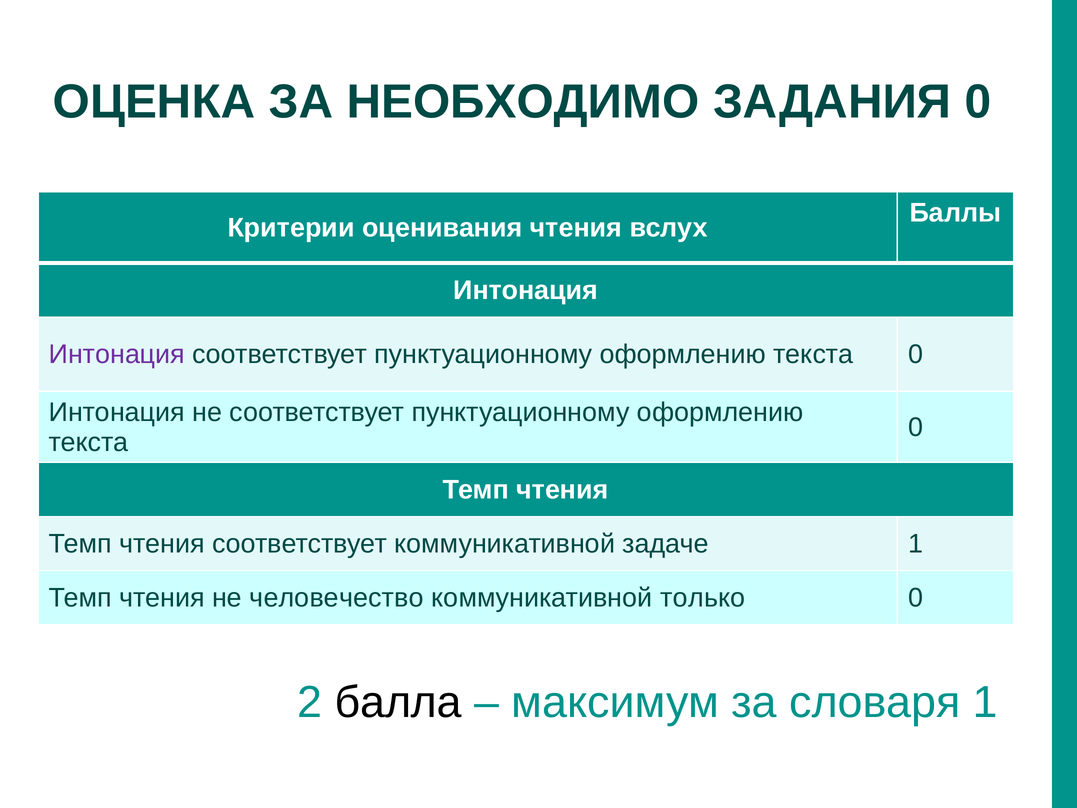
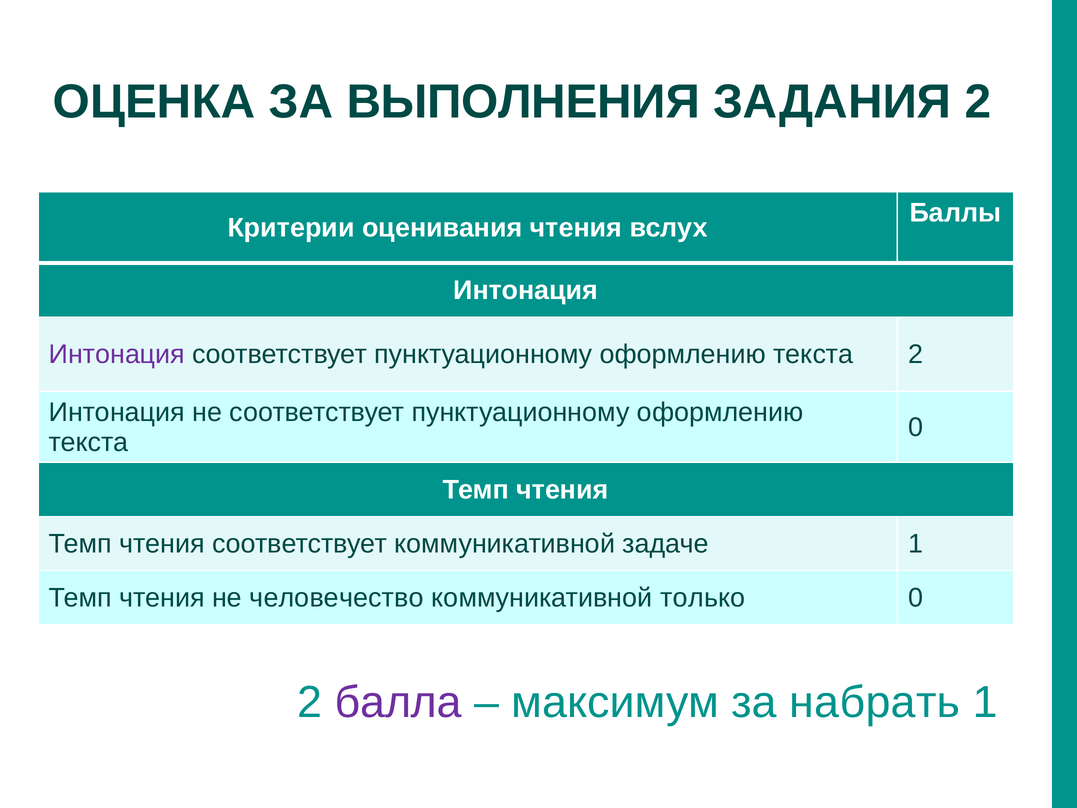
НЕОБХОДИМО: НЕОБХОДИМО -> ВЫПОЛНЕНИЯ
ЗАДАНИЯ 0: 0 -> 2
0 at (916, 354): 0 -> 2
балла colour: black -> purple
словаря: словаря -> набрать
